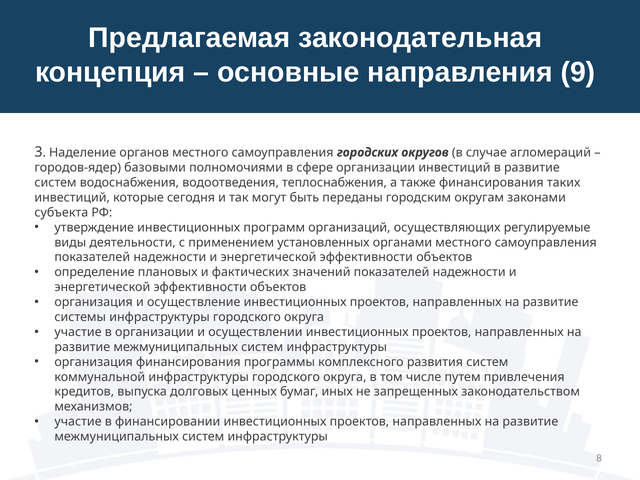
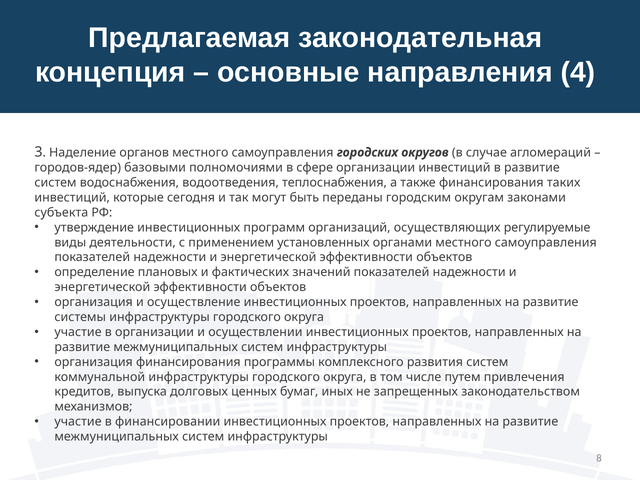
9: 9 -> 4
